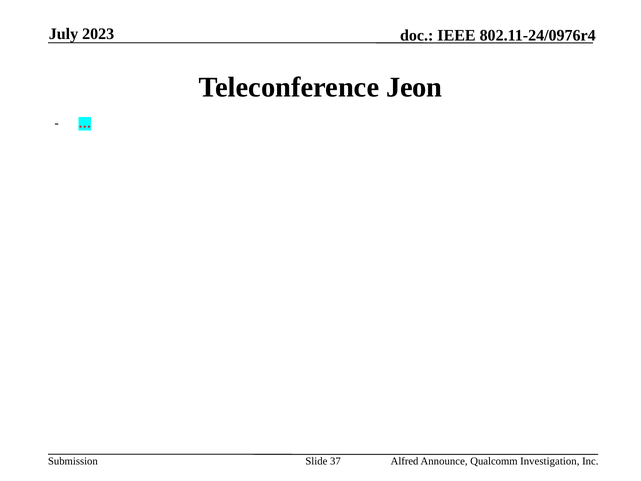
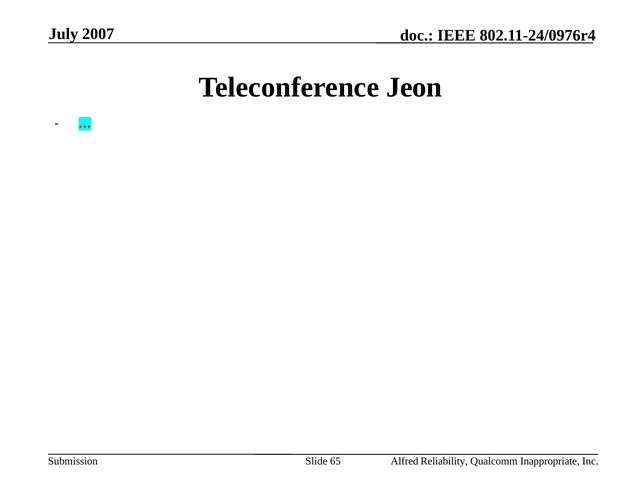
2023: 2023 -> 2007
37: 37 -> 65
Announce: Announce -> Reliability
Investigation: Investigation -> Inappropriate
